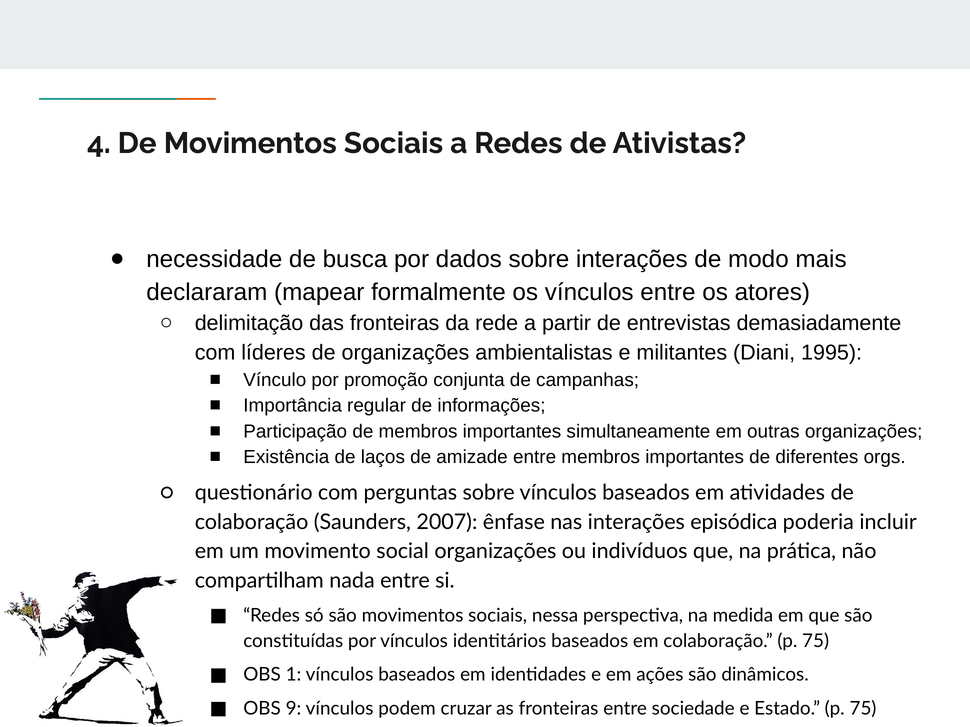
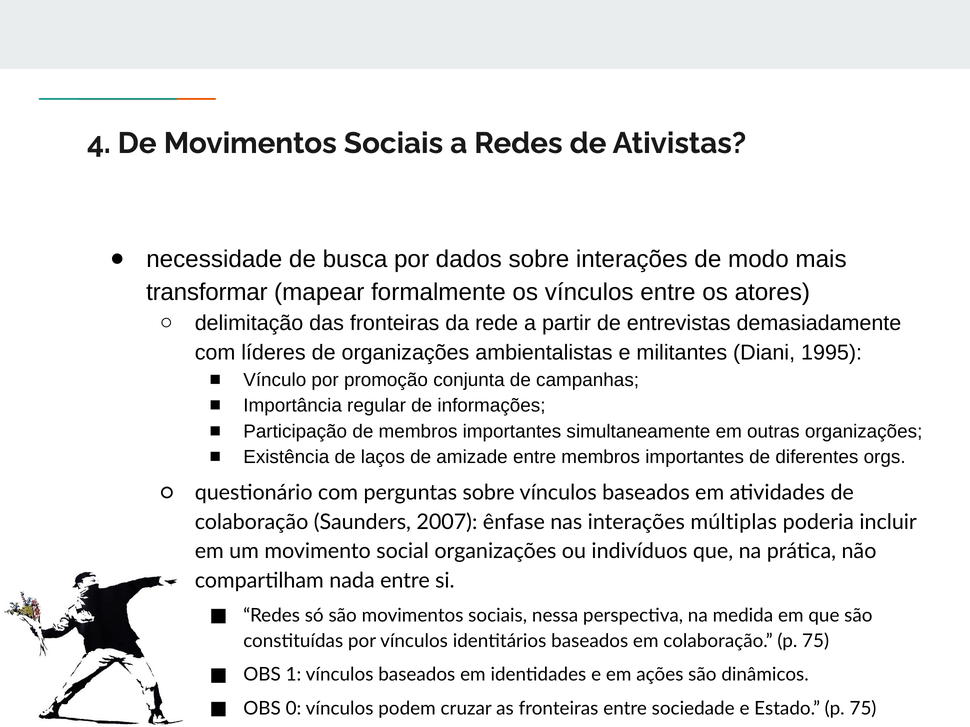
declararam: declararam -> transformar
episódica: episódica -> múltiplas
9: 9 -> 0
